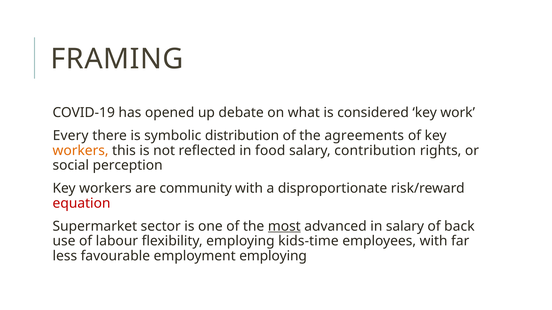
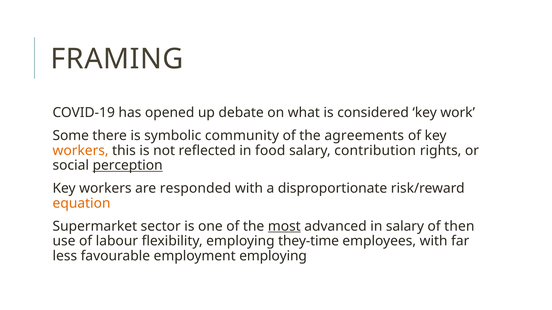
Every: Every -> Some
distribution: distribution -> community
perception underline: none -> present
community: community -> responded
equation colour: red -> orange
back: back -> then
kids-time: kids-time -> they-time
